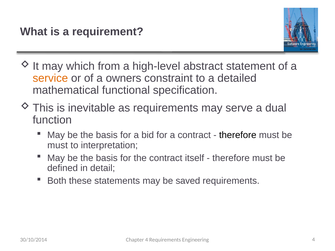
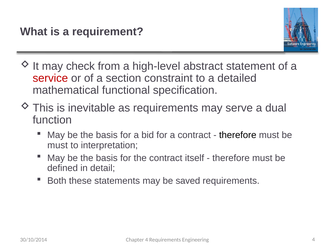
which: which -> check
service colour: orange -> red
owners: owners -> section
